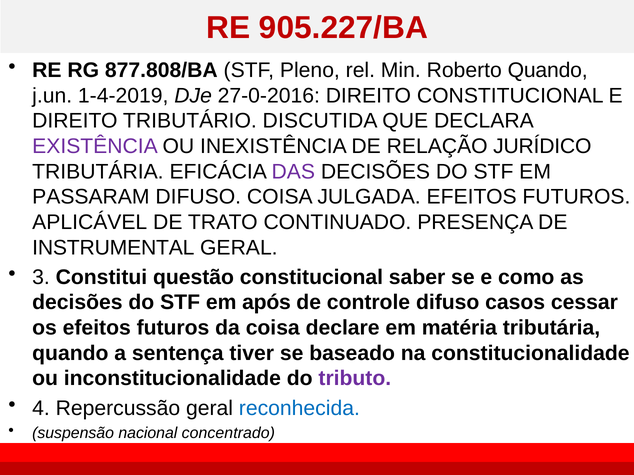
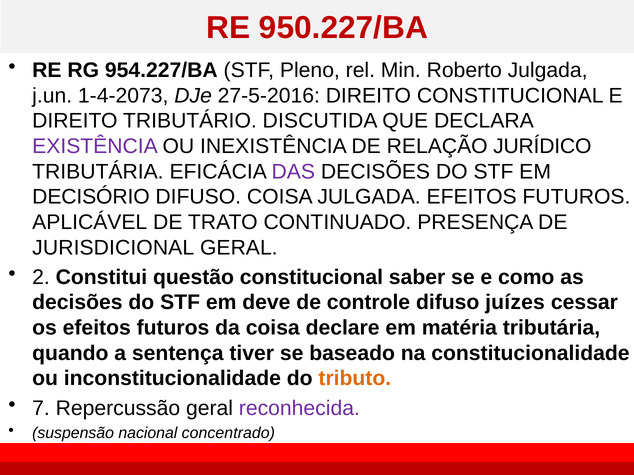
905.227/BA: 905.227/BA -> 950.227/BA
877.808/BA: 877.808/BA -> 954.227/BA
Roberto Quando: Quando -> Julgada
1-4-2019: 1-4-2019 -> 1-4-2073
27-0-2016: 27-0-2016 -> 27-5-2016
PASSARAM: PASSARAM -> DECISÓRIO
INSTRUMENTAL: INSTRUMENTAL -> JURISDICIONAL
3: 3 -> 2
após: após -> deve
casos: casos -> juízes
tributo colour: purple -> orange
4: 4 -> 7
reconhecida colour: blue -> purple
